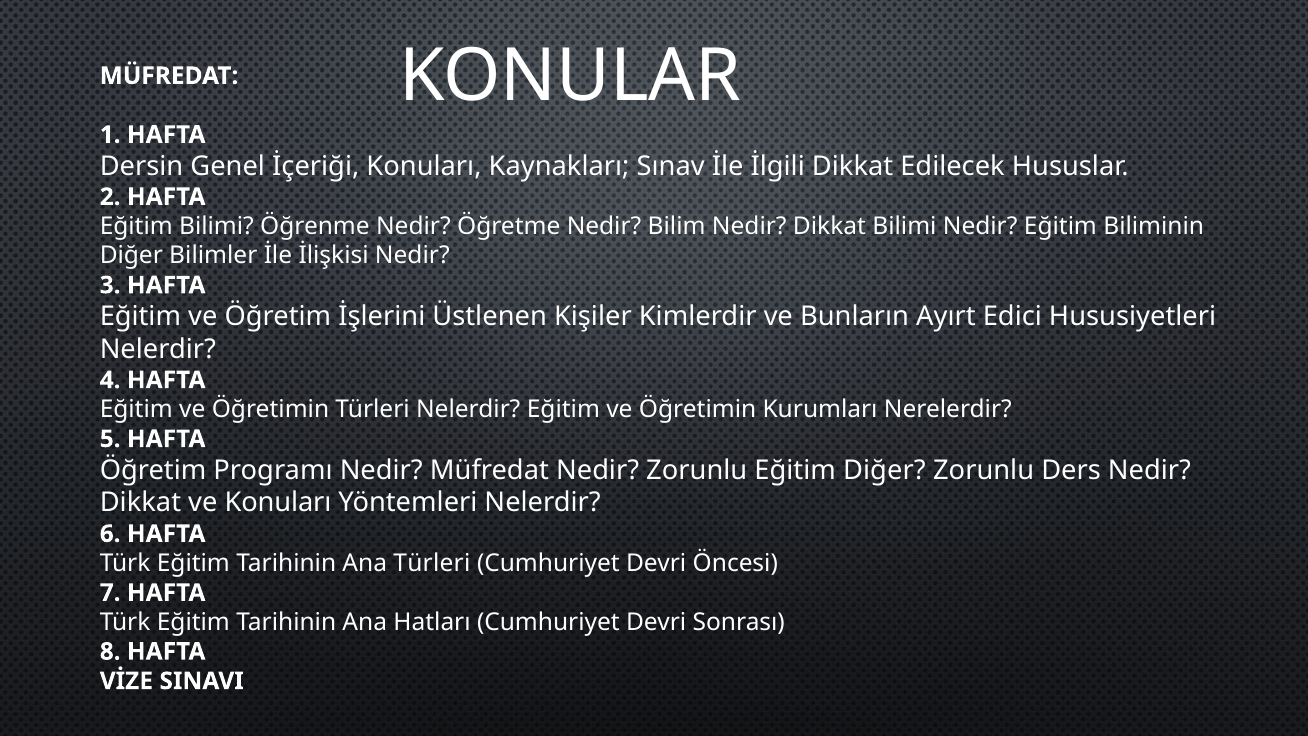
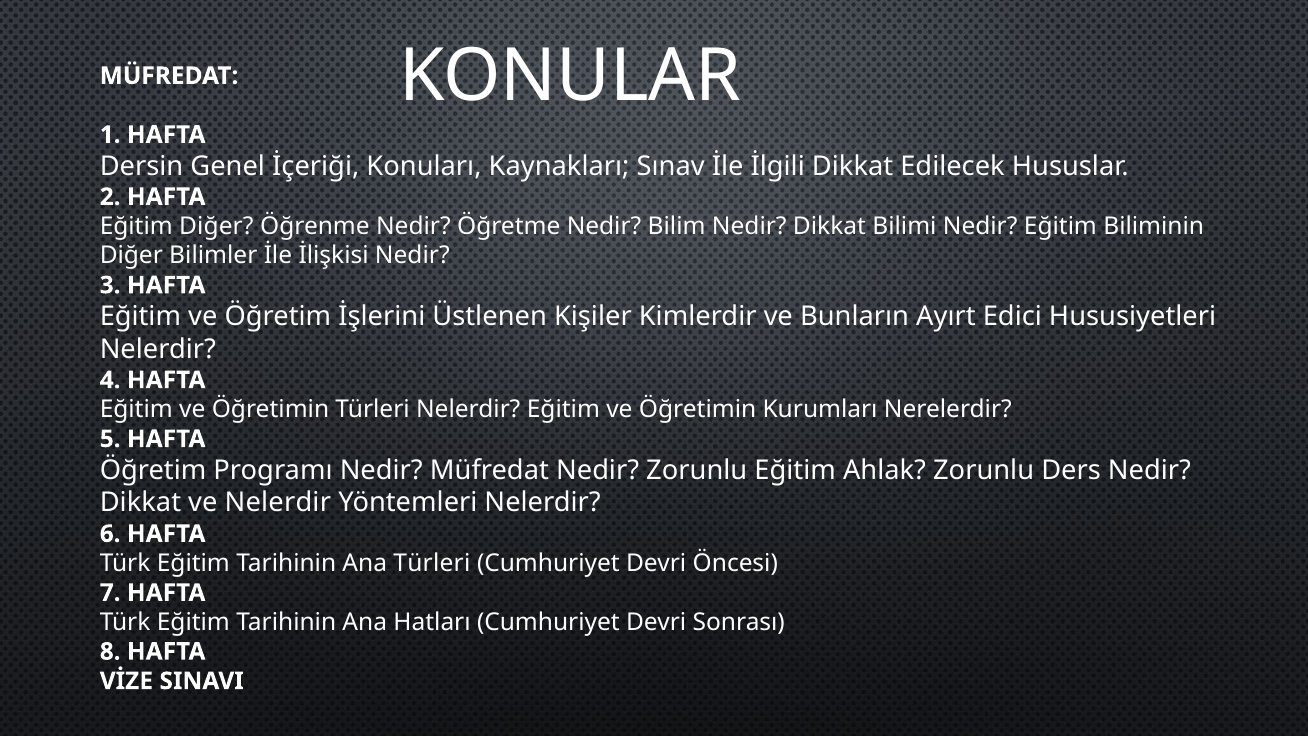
Eğitim Bilimi: Bilimi -> Diğer
Eğitim Diğer: Diğer -> Ahlak
ve Konuları: Konuları -> Nelerdir
